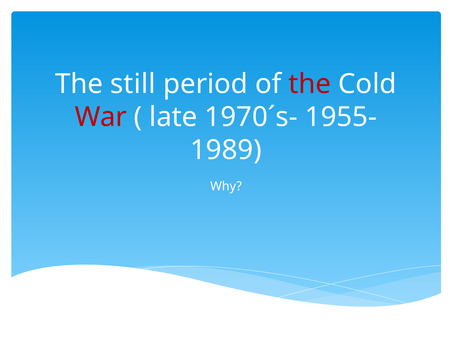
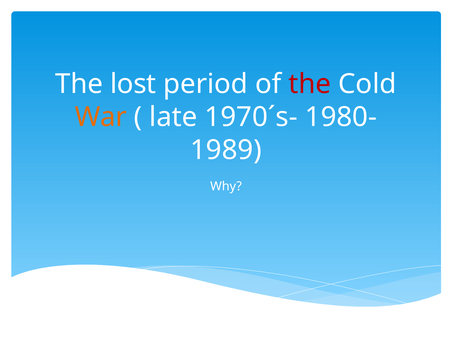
still: still -> lost
War colour: red -> orange
1955-: 1955- -> 1980-
